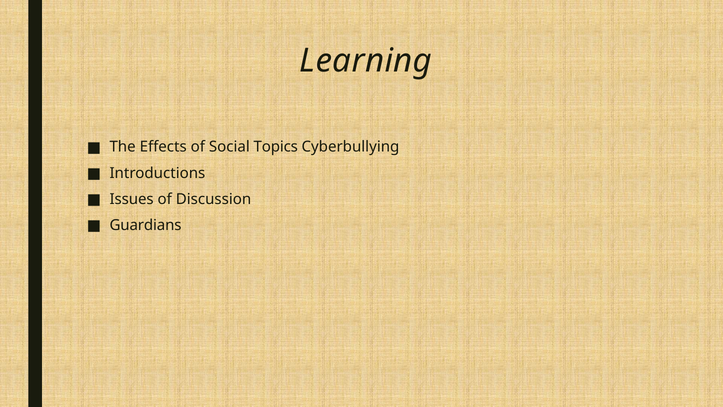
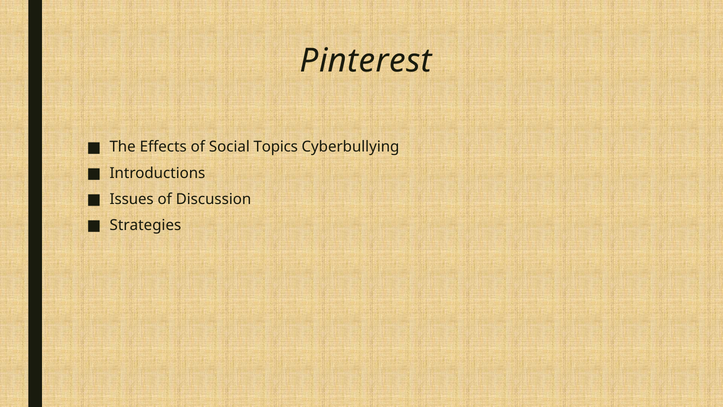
Learning: Learning -> Pinterest
Guardians: Guardians -> Strategies
